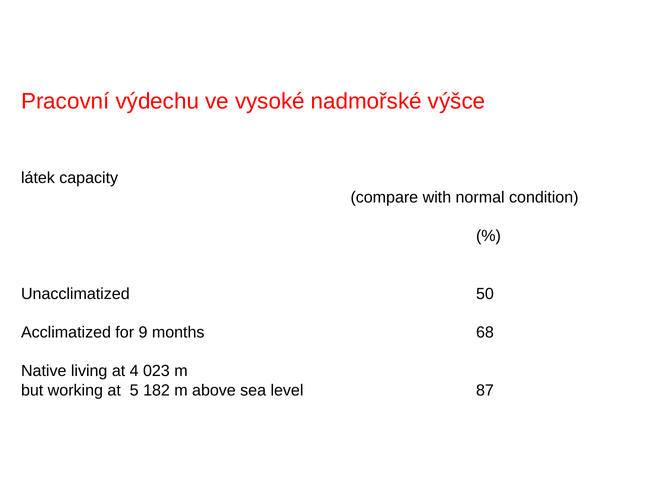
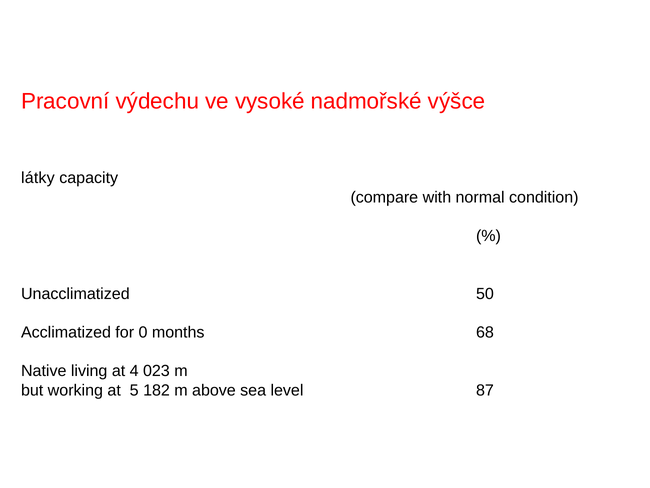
látek: látek -> látky
9: 9 -> 0
